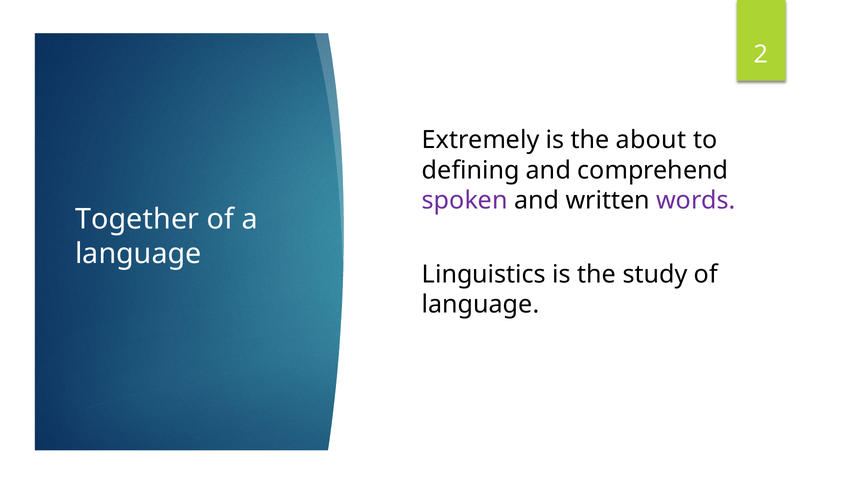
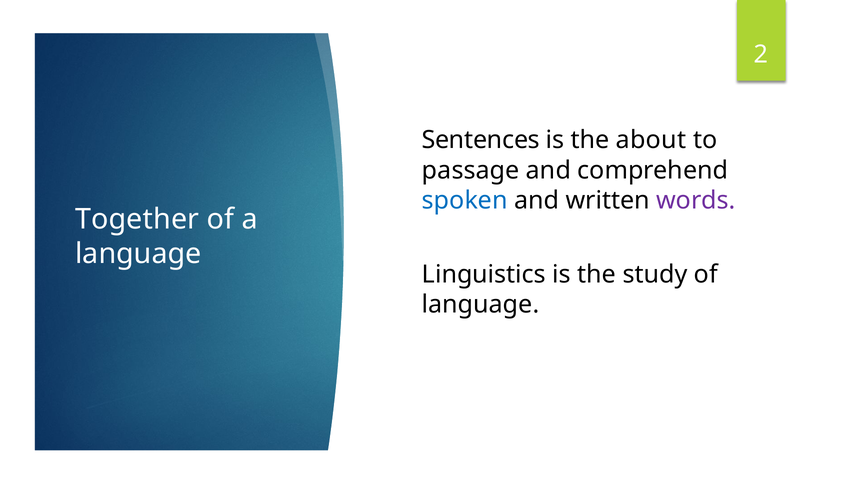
Extremely: Extremely -> Sentences
defining: defining -> passage
spoken colour: purple -> blue
